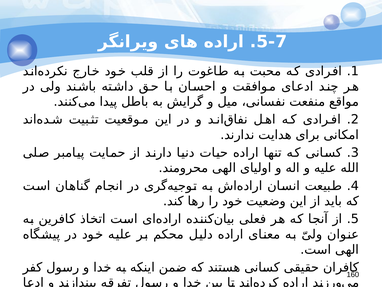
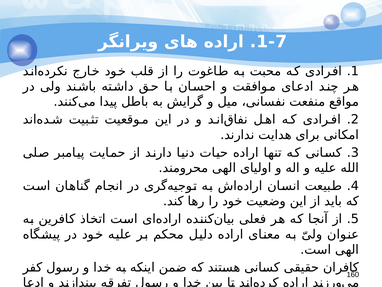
5-7: 5-7 -> 1-7
